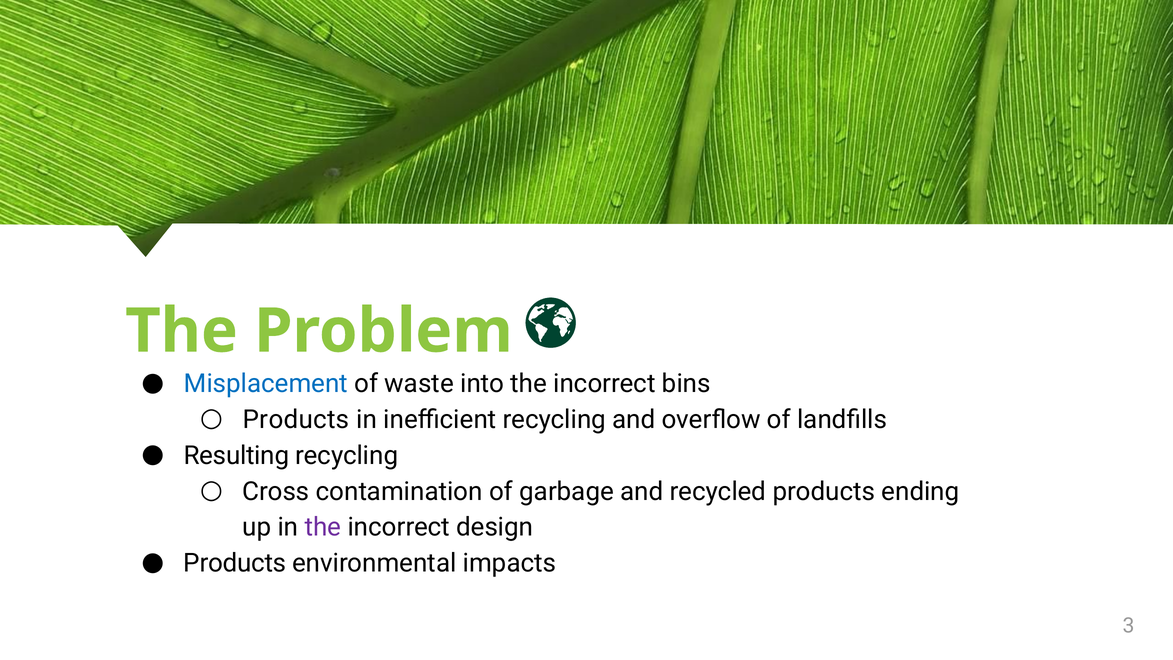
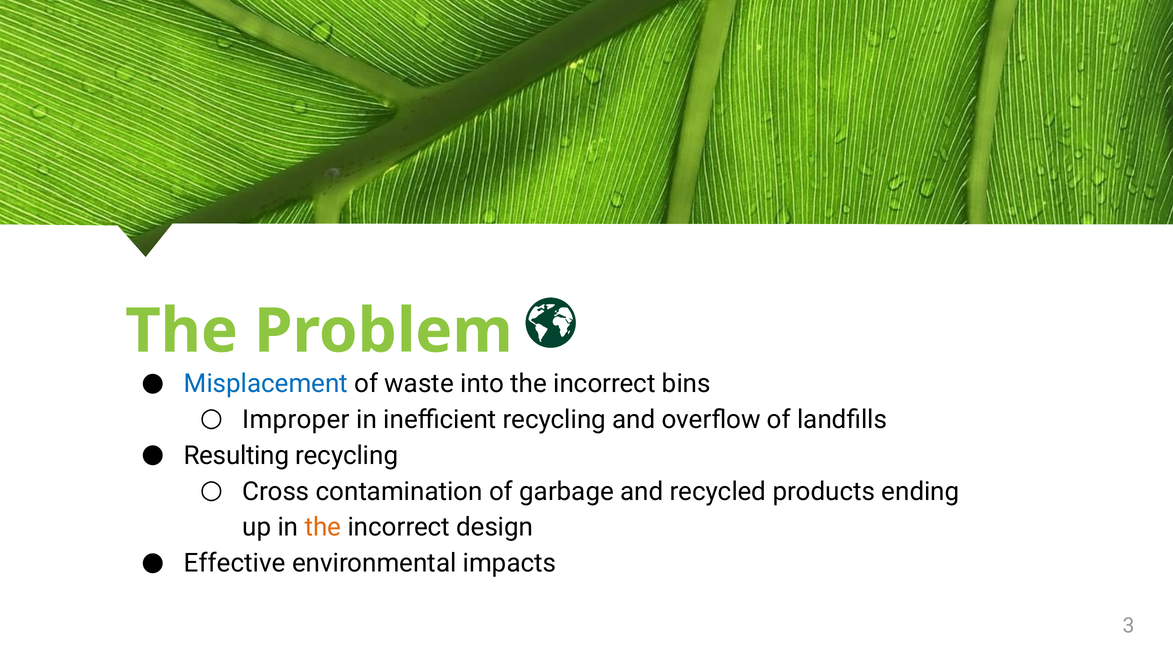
Products at (296, 419): Products -> Improper
the at (323, 527) colour: purple -> orange
Products at (235, 563): Products -> Effective
